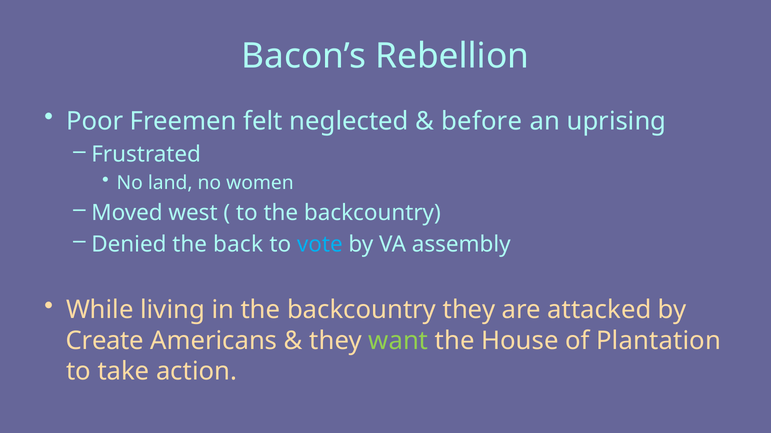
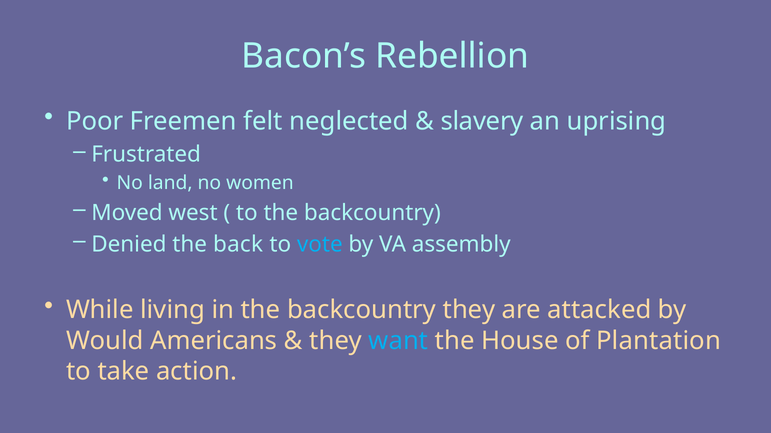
before: before -> slavery
Create: Create -> Would
want colour: light green -> light blue
